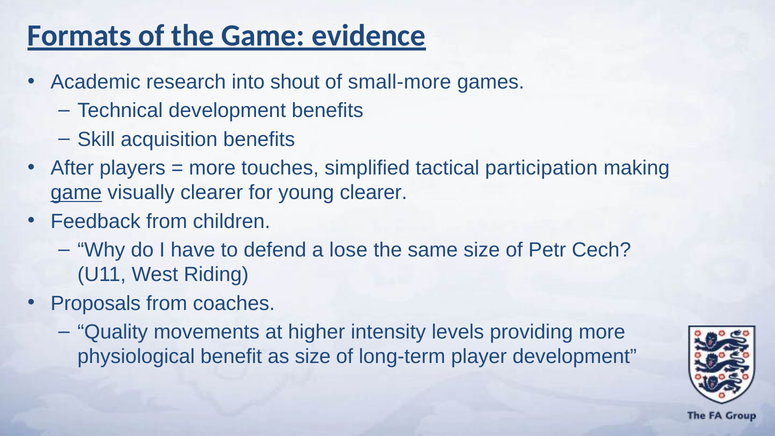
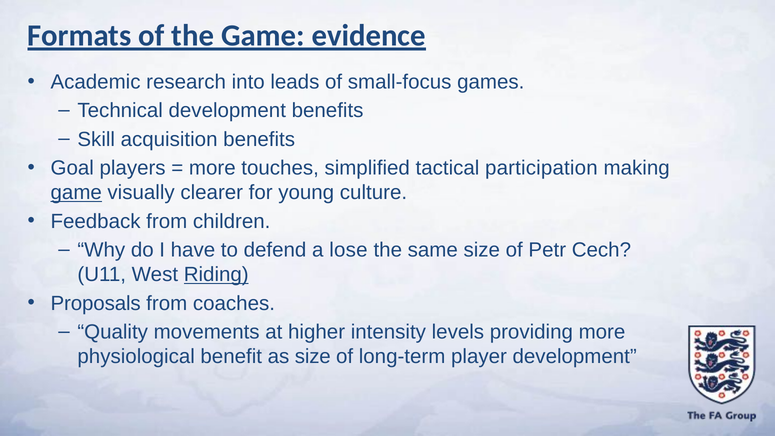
shout: shout -> leads
small-more: small-more -> small-focus
After: After -> Goal
young clearer: clearer -> culture
Riding underline: none -> present
